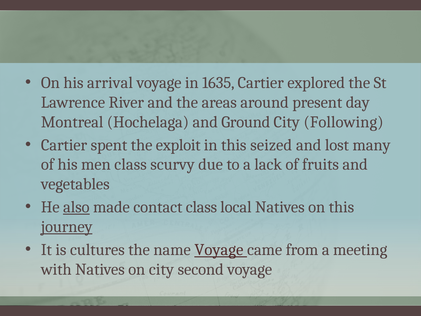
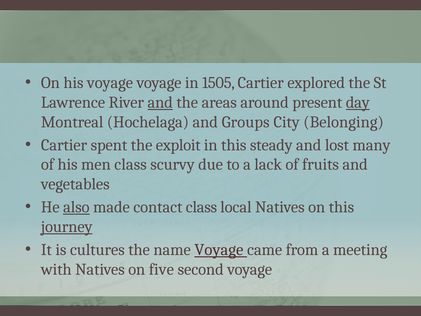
his arrival: arrival -> voyage
1635: 1635 -> 1505
and at (160, 102) underline: none -> present
day underline: none -> present
Ground: Ground -> Groups
Following: Following -> Belonging
seized: seized -> steady
on city: city -> five
